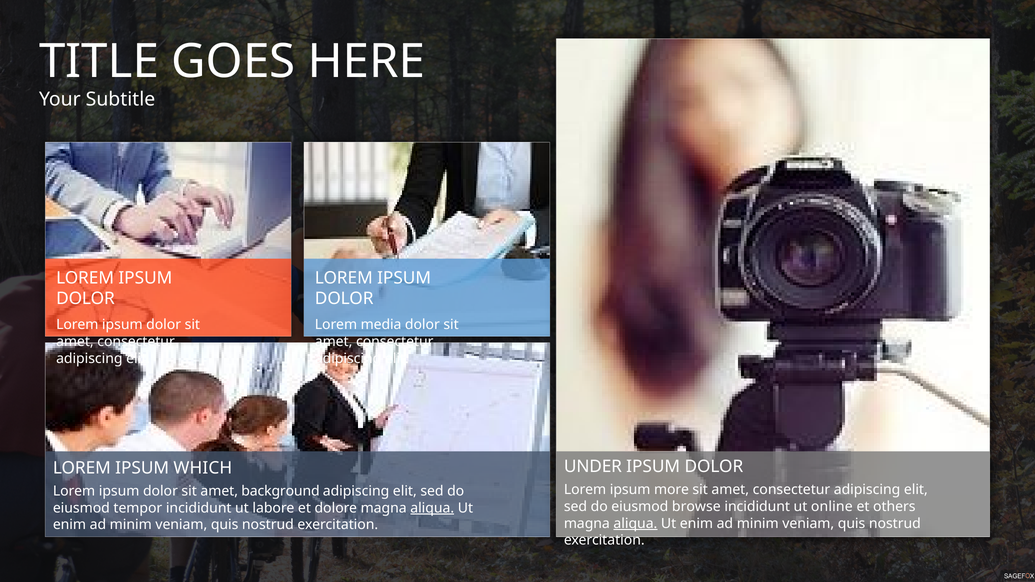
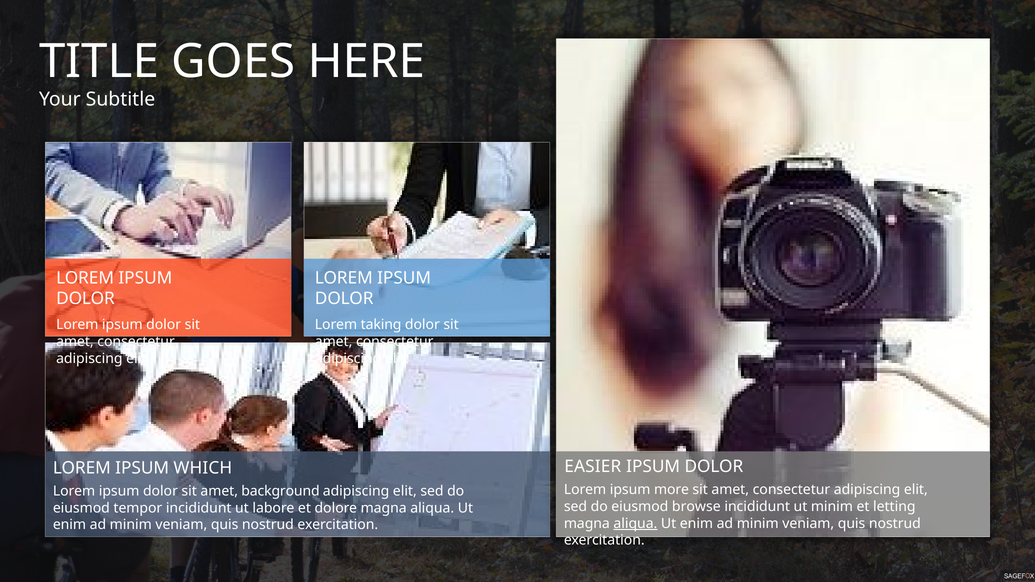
media: media -> taking
UNDER: UNDER -> EASIER
ut online: online -> minim
others: others -> letting
aliqua at (432, 508) underline: present -> none
